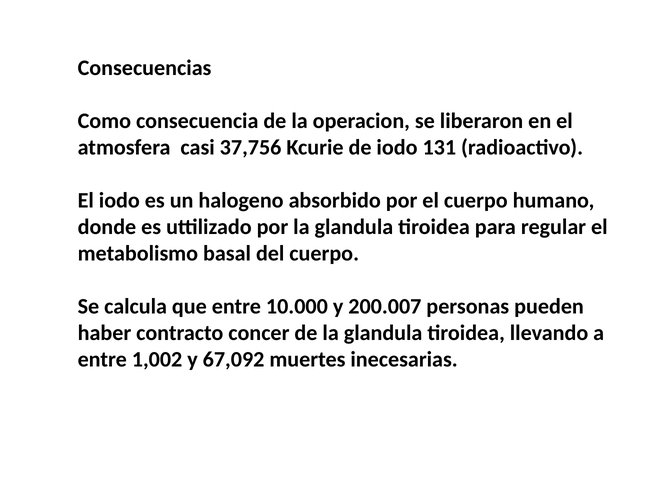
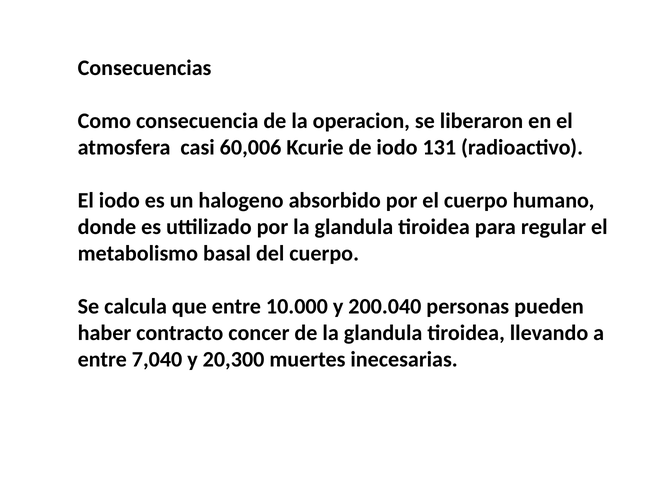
37,756: 37,756 -> 60,006
200.007: 200.007 -> 200.040
1,002: 1,002 -> 7,040
67,092: 67,092 -> 20,300
